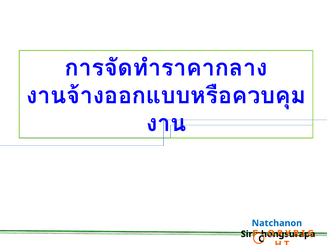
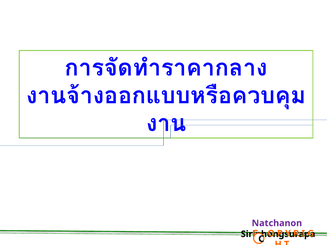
Natchanon colour: blue -> purple
